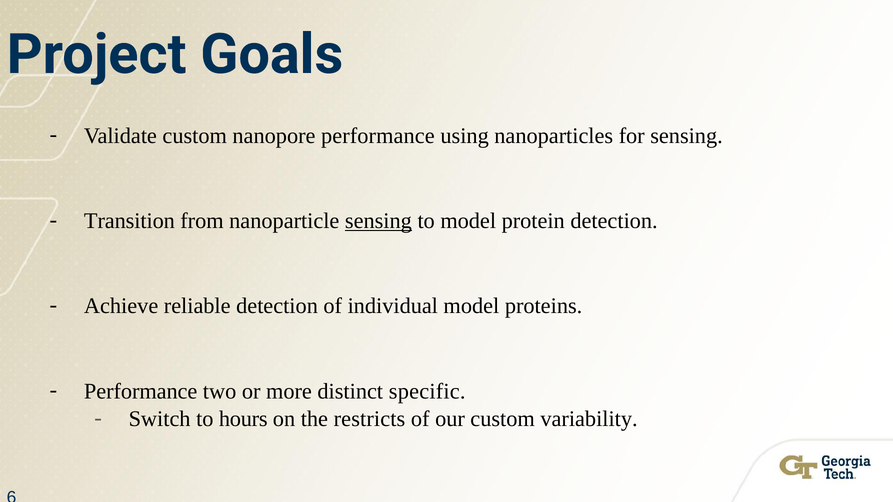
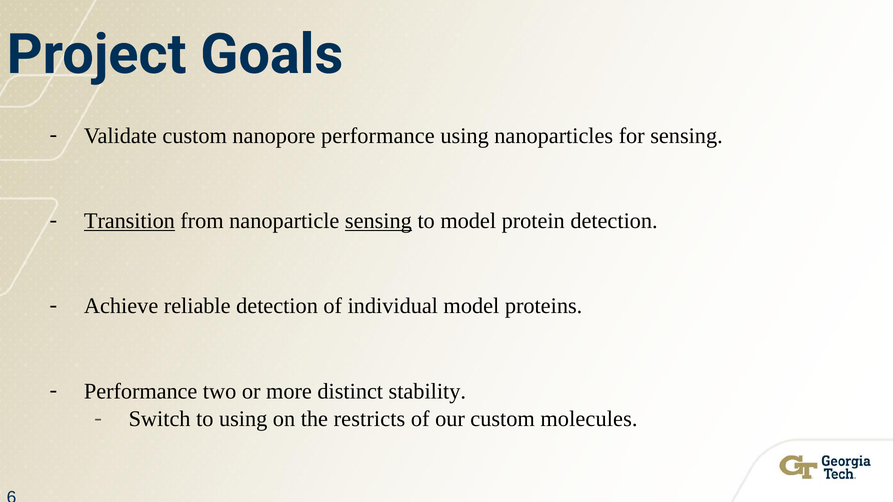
Transition underline: none -> present
specific: specific -> stability
to hours: hours -> using
variability: variability -> molecules
